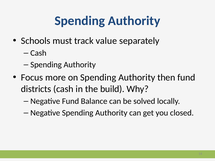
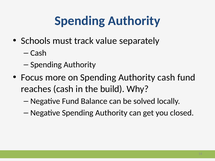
Authority then: then -> cash
districts: districts -> reaches
